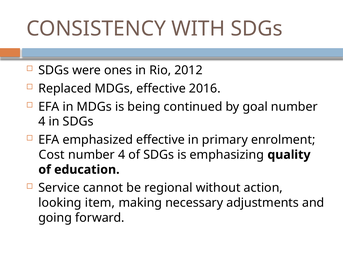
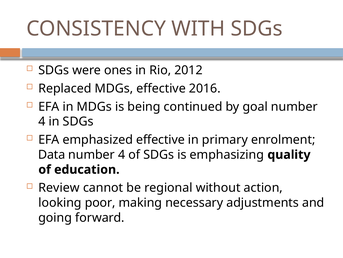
Cost: Cost -> Data
Service: Service -> Review
item: item -> poor
